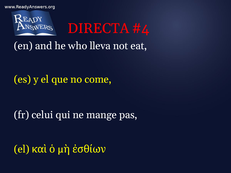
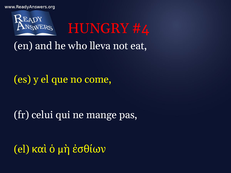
DIRECTA: DIRECTA -> HUNGRY
